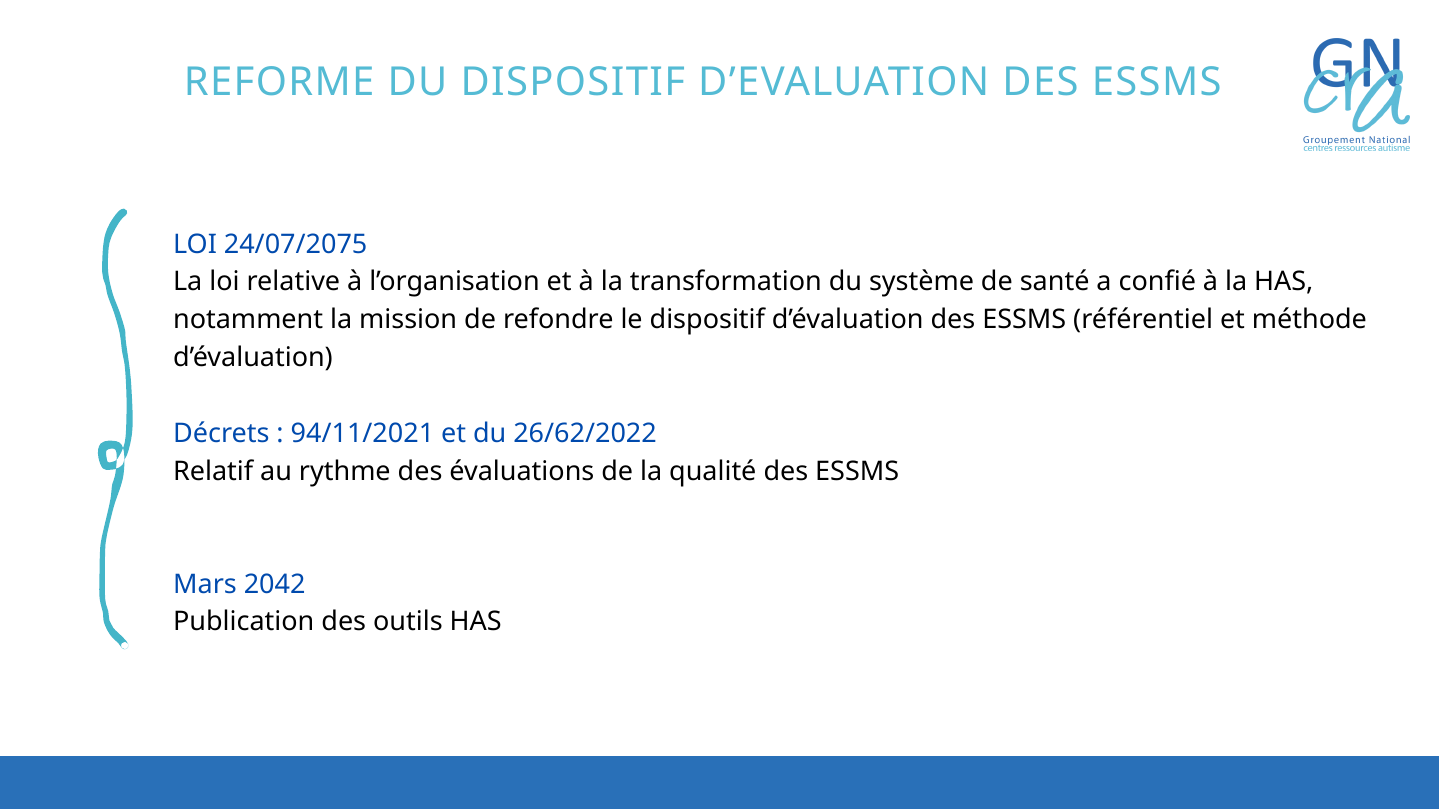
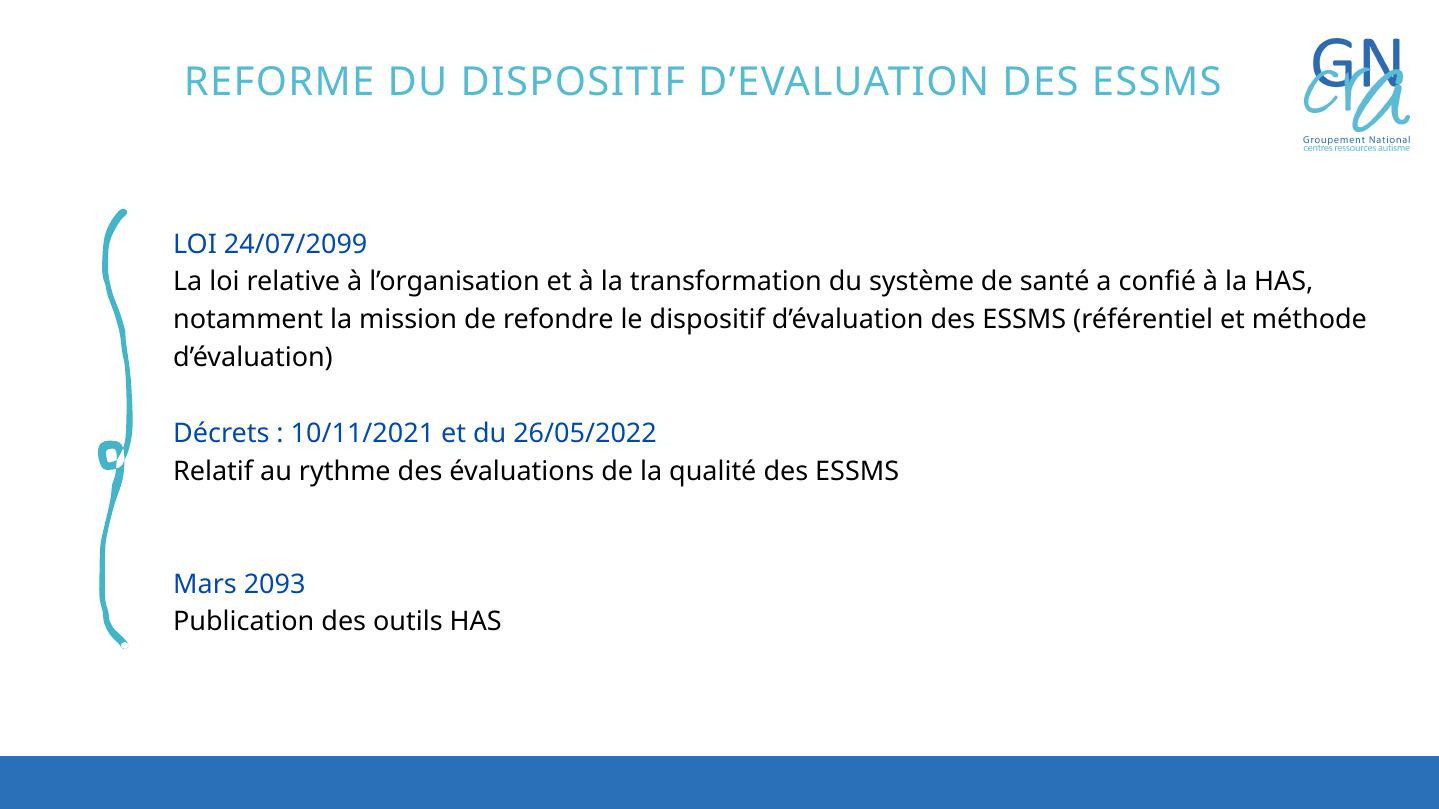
24/07/2075: 24/07/2075 -> 24/07/2099
94/11/2021: 94/11/2021 -> 10/11/2021
26/62/2022: 26/62/2022 -> 26/05/2022
2042: 2042 -> 2093
